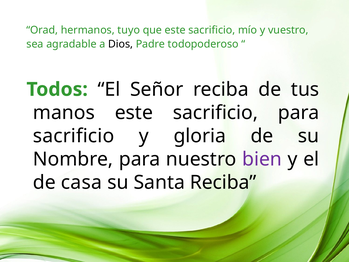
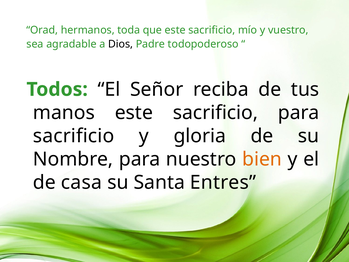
tuyo: tuyo -> toda
bien colour: purple -> orange
Santa Reciba: Reciba -> Entres
